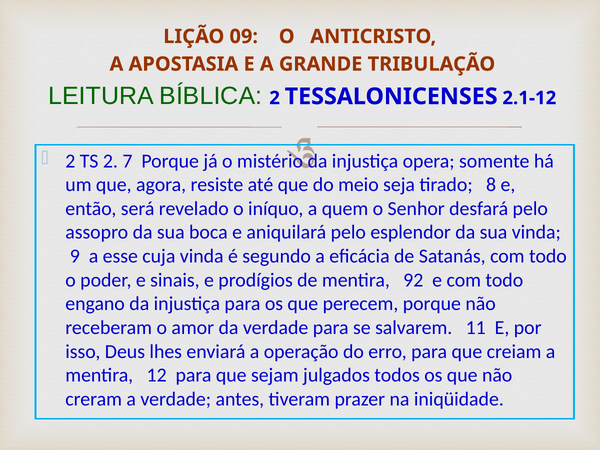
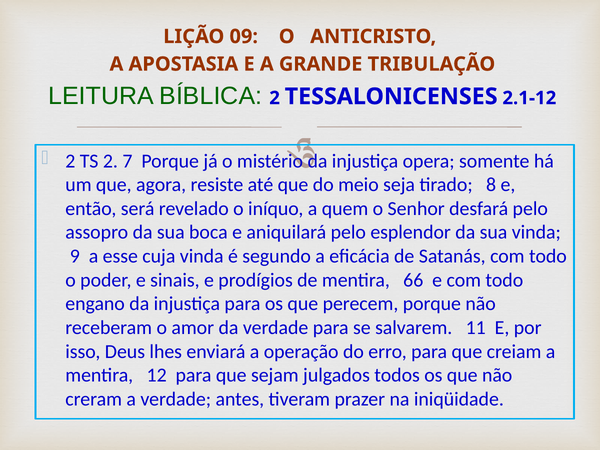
92: 92 -> 66
